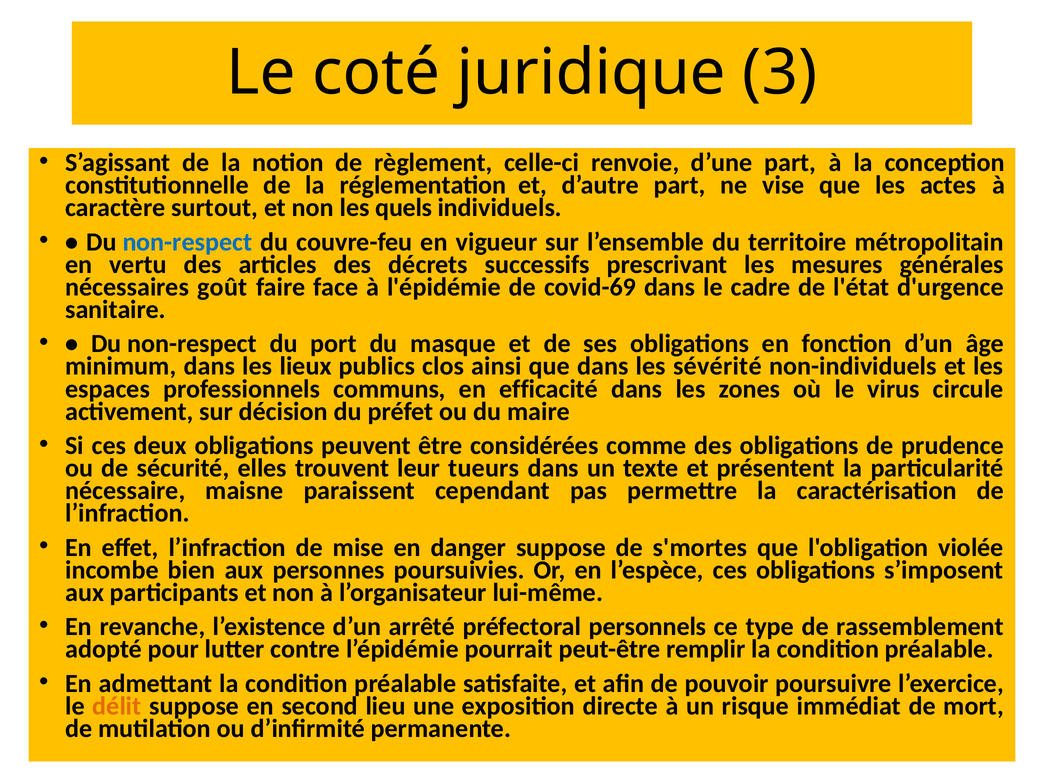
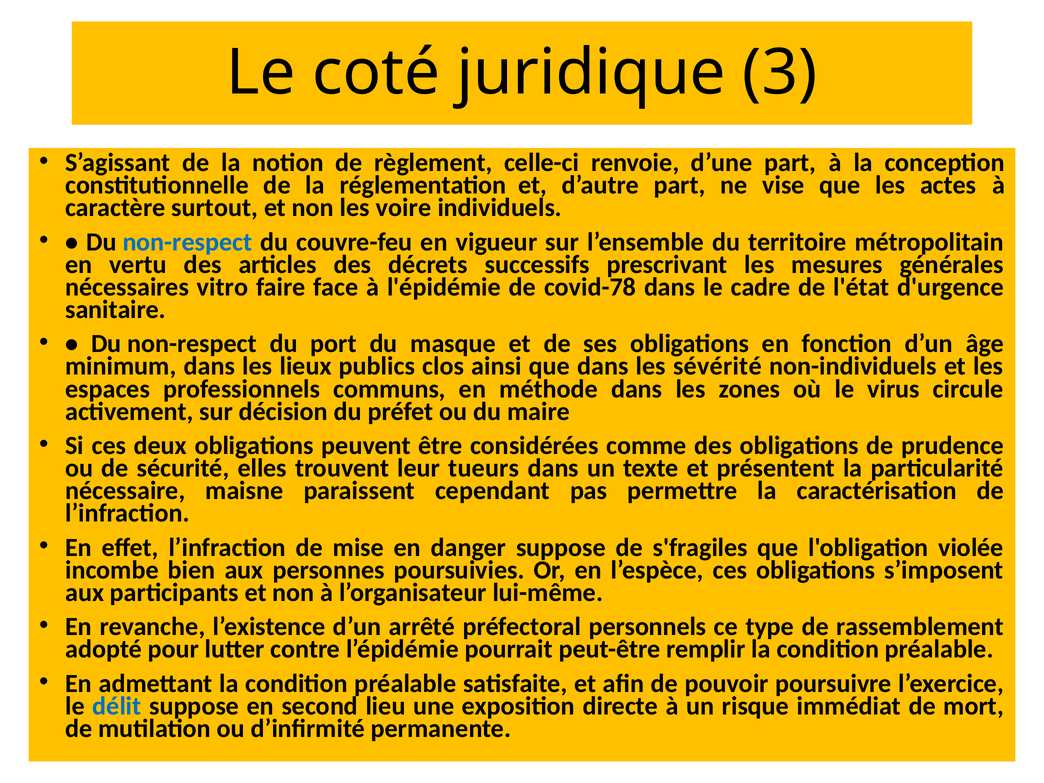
quels: quels -> voire
goût: goût -> vitro
covid-69: covid-69 -> covid-78
efficacité: efficacité -> méthode
s'mortes: s'mortes -> s'fragiles
délit colour: orange -> blue
